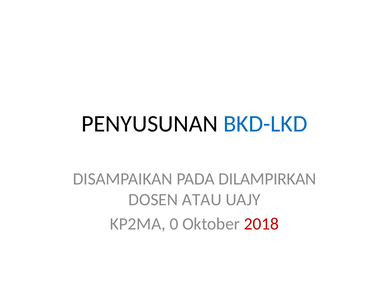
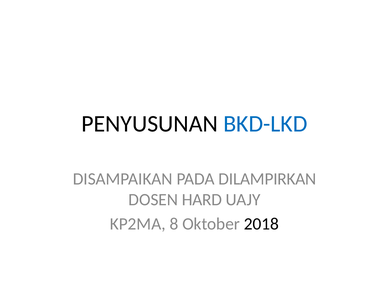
ATAU: ATAU -> HARD
0: 0 -> 8
2018 colour: red -> black
